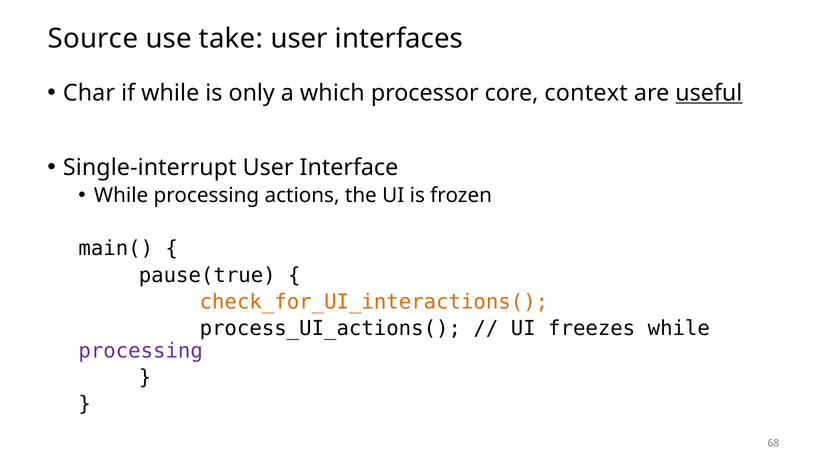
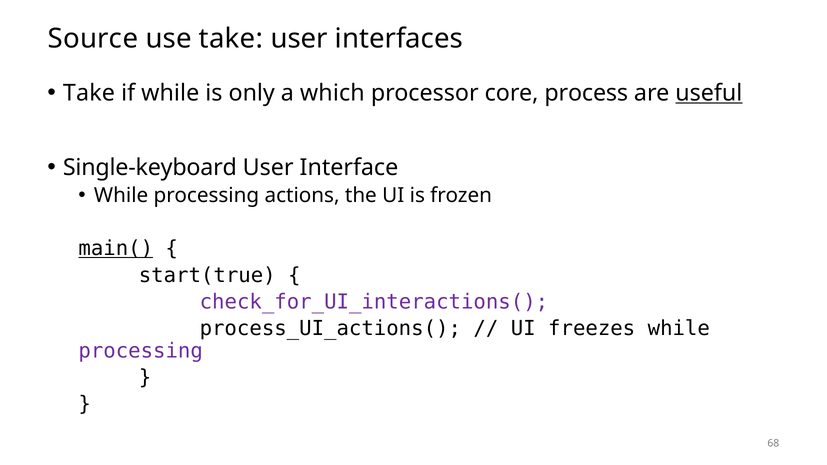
Char at (89, 93): Char -> Take
context: context -> process
Single-interrupt: Single-interrupt -> Single-keyboard
main( underline: none -> present
pause(true: pause(true -> start(true
check_for_UI_interactions( colour: orange -> purple
